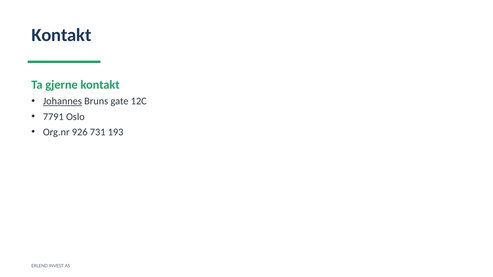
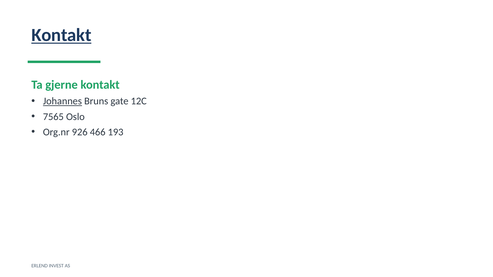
Kontakt at (61, 35) underline: none -> present
7791: 7791 -> 7565
731: 731 -> 466
